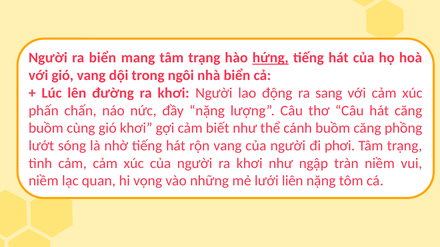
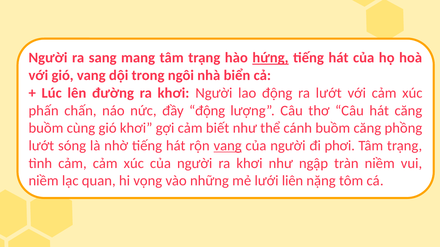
ra biển: biển -> sang
ra sang: sang -> lướt
đầy nặng: nặng -> động
vang at (228, 146) underline: none -> present
